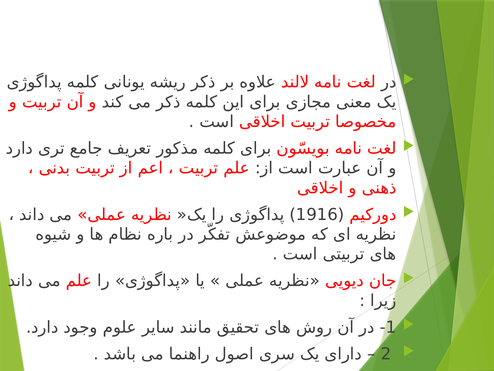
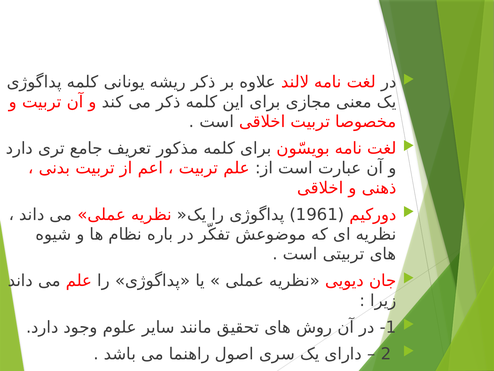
1916: 1916 -> 1961
